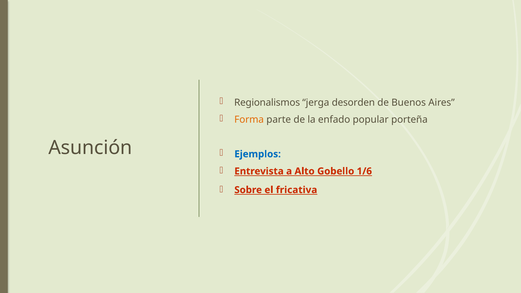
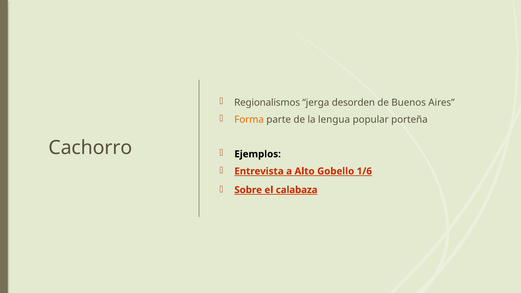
enfado: enfado -> lengua
Asunción: Asunción -> Cachorro
Ejemplos colour: blue -> black
fricativa: fricativa -> calabaza
